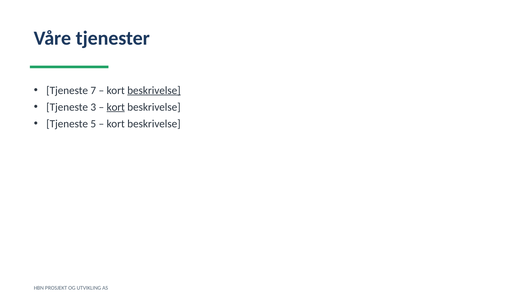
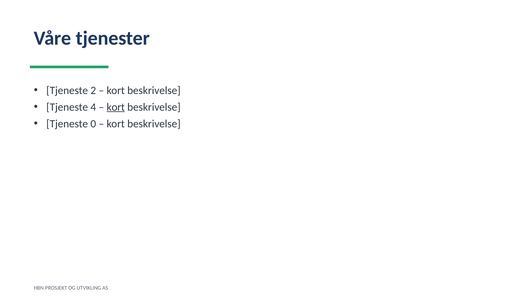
7: 7 -> 2
beskrivelse at (154, 90) underline: present -> none
3: 3 -> 4
5: 5 -> 0
